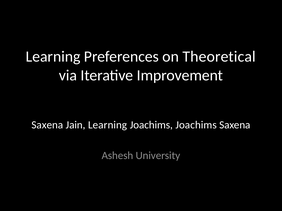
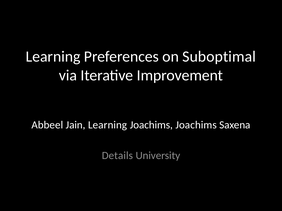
Theoretical: Theoretical -> Suboptimal
Saxena at (47, 125): Saxena -> Abbeel
Ashesh: Ashesh -> Details
